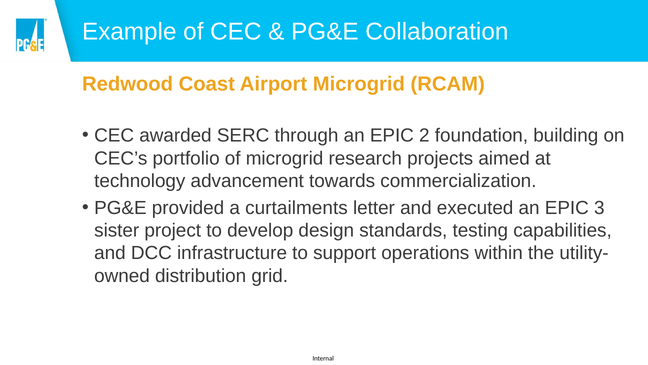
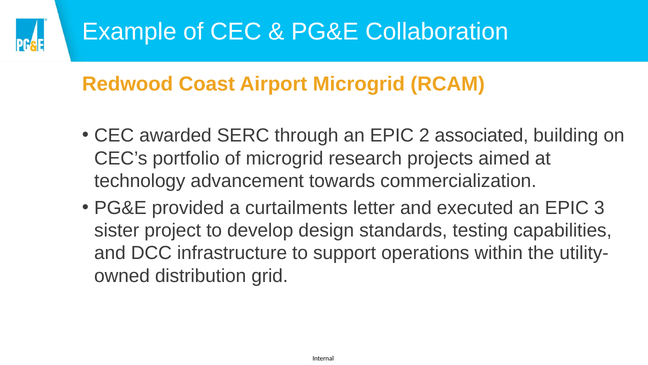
foundation: foundation -> associated
